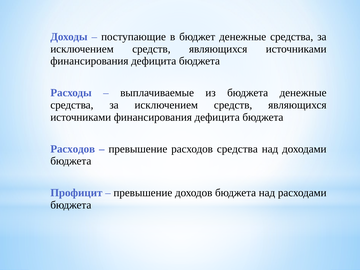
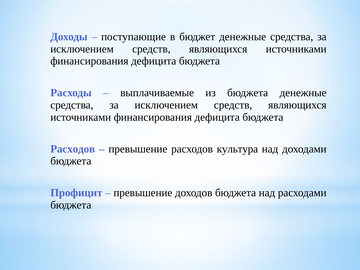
расходов средства: средства -> культура
